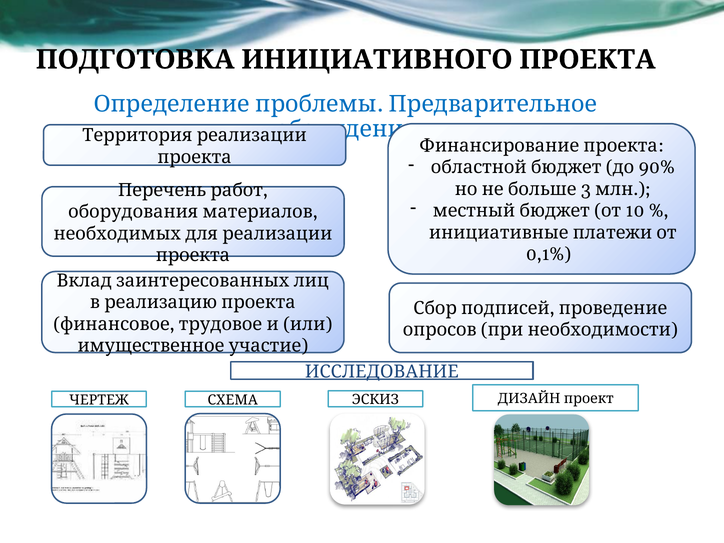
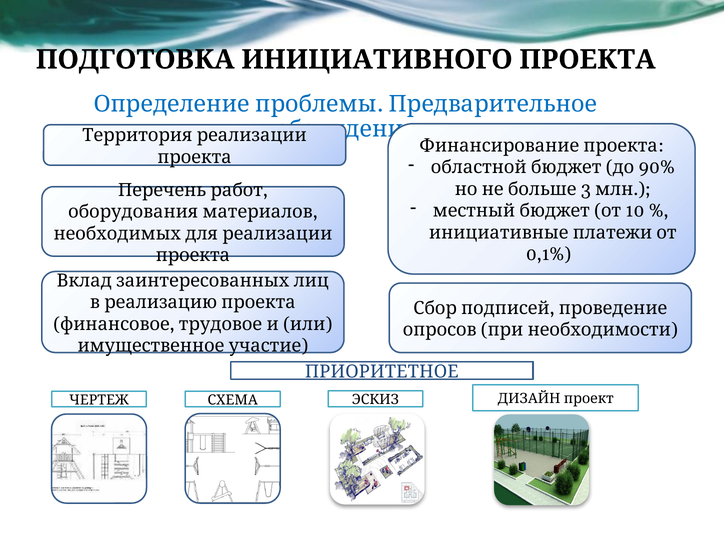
ИССЛЕДОВАНИЕ: ИССЛЕДОВАНИЕ -> ПРИОРИТЕТНОЕ
